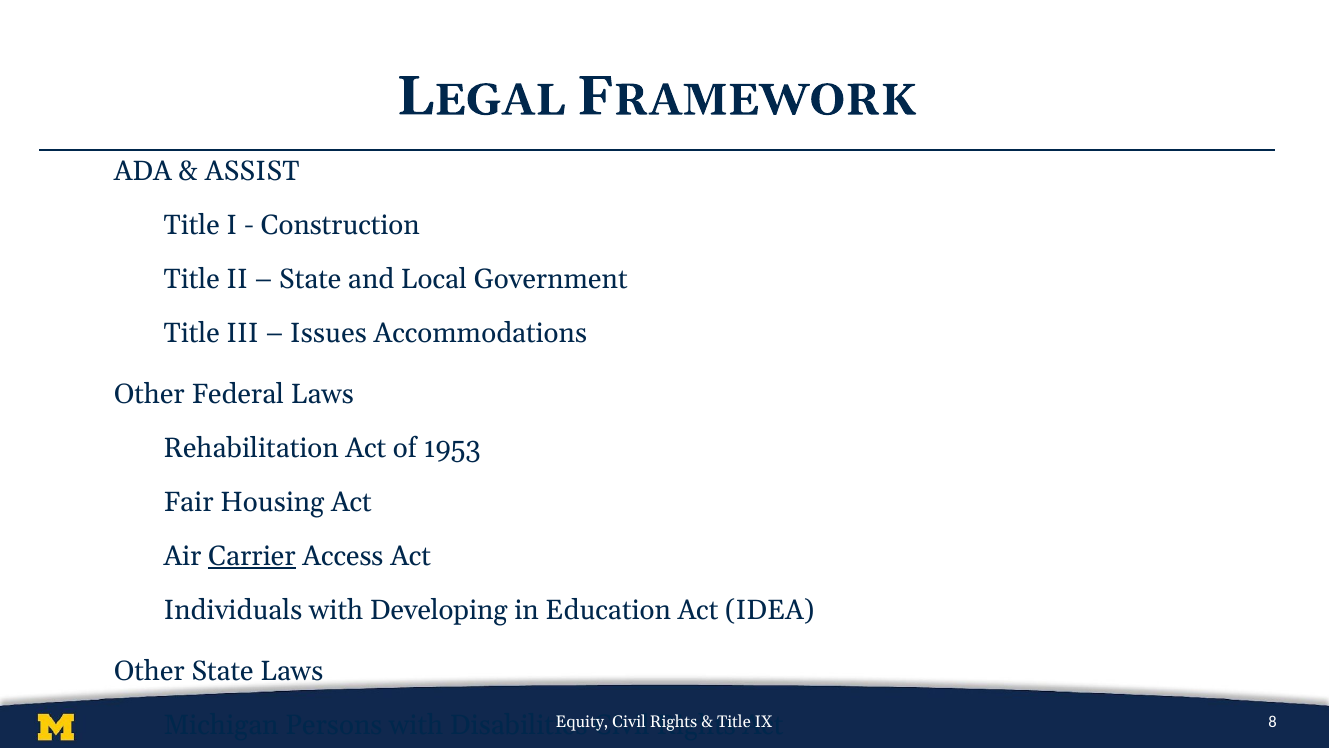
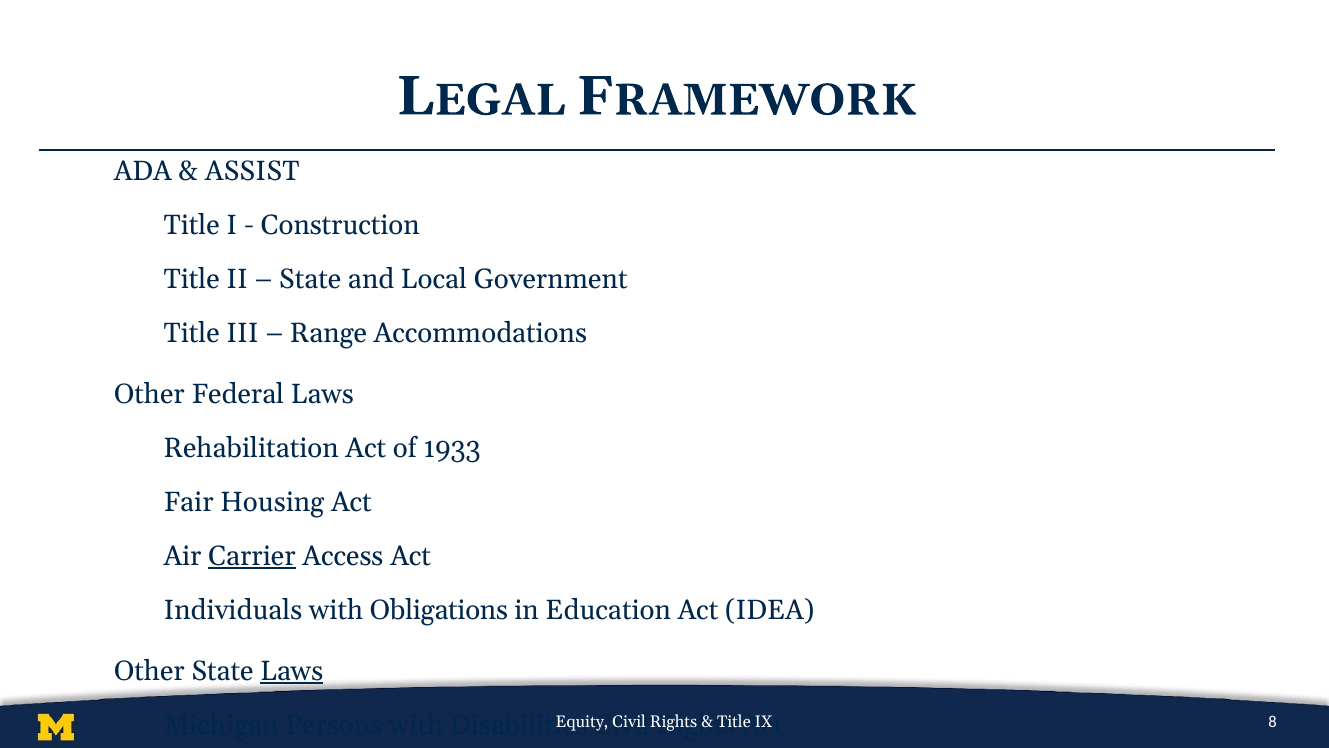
Issues: Issues -> Range
1953: 1953 -> 1933
Developing: Developing -> Obligations
Laws at (292, 671) underline: none -> present
